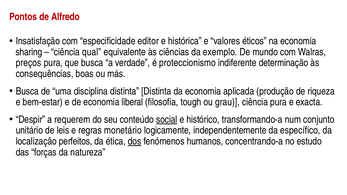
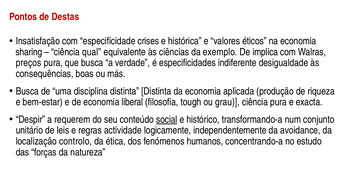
Alfredo: Alfredo -> Destas
editor: editor -> crises
mundo: mundo -> implica
proteccionismo: proteccionismo -> especificidades
determinação: determinação -> desigualdade
monetário: monetário -> actividade
específico: específico -> avoidance
perfeitos: perfeitos -> controlo
dos underline: present -> none
